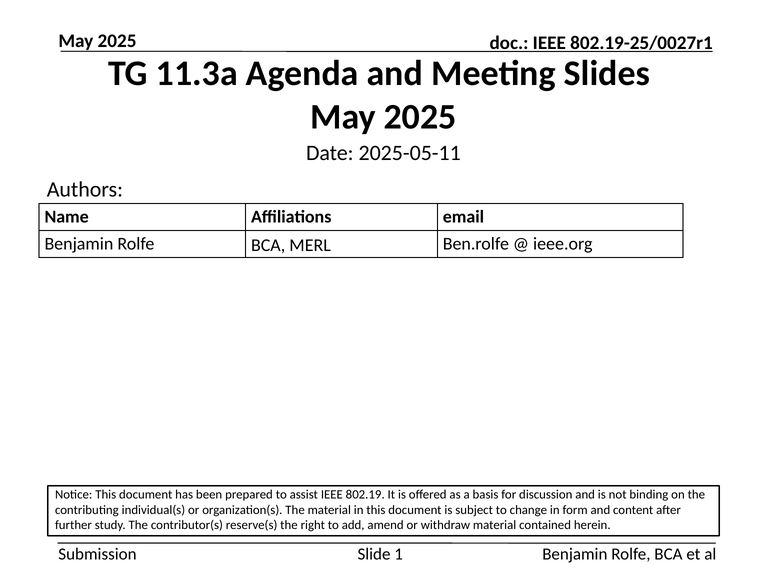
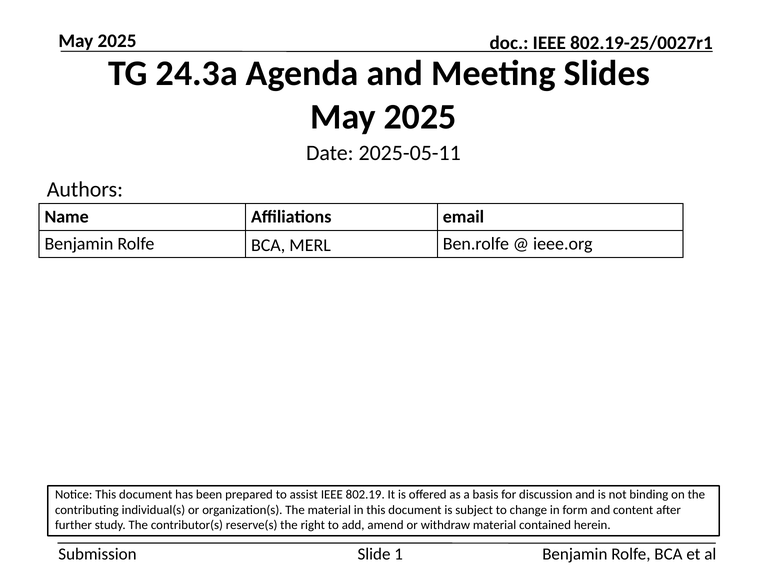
11.3a: 11.3a -> 24.3a
